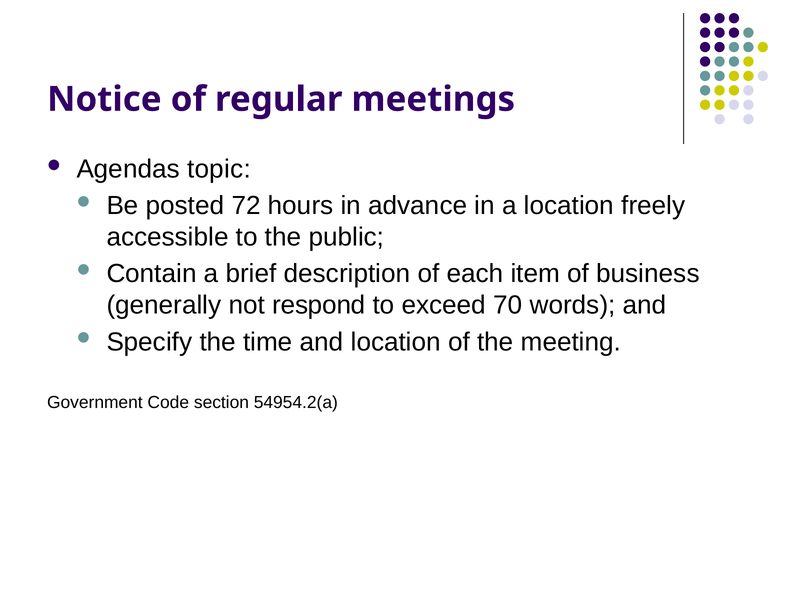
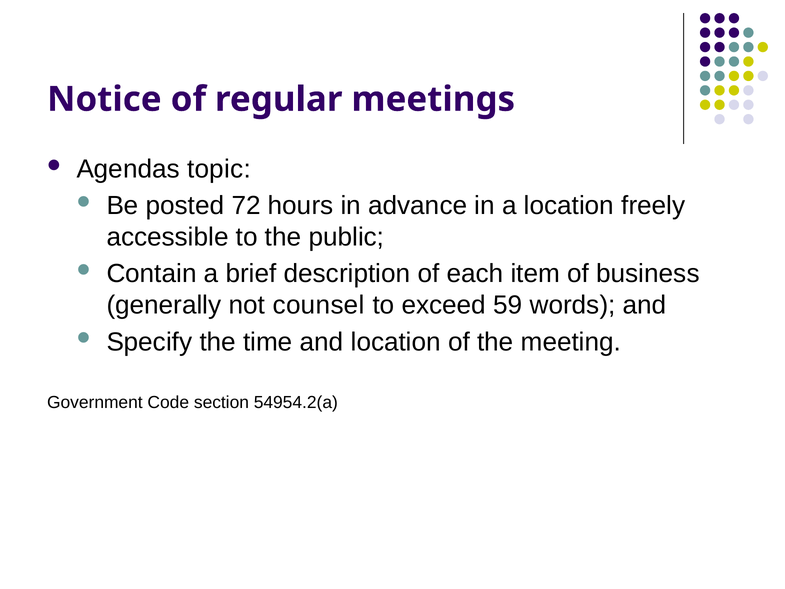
respond: respond -> counsel
70: 70 -> 59
